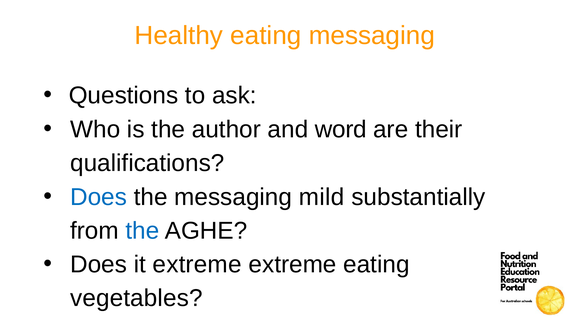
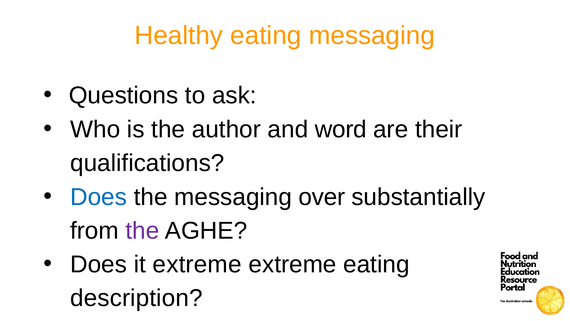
mild: mild -> over
the at (142, 230) colour: blue -> purple
vegetables: vegetables -> description
